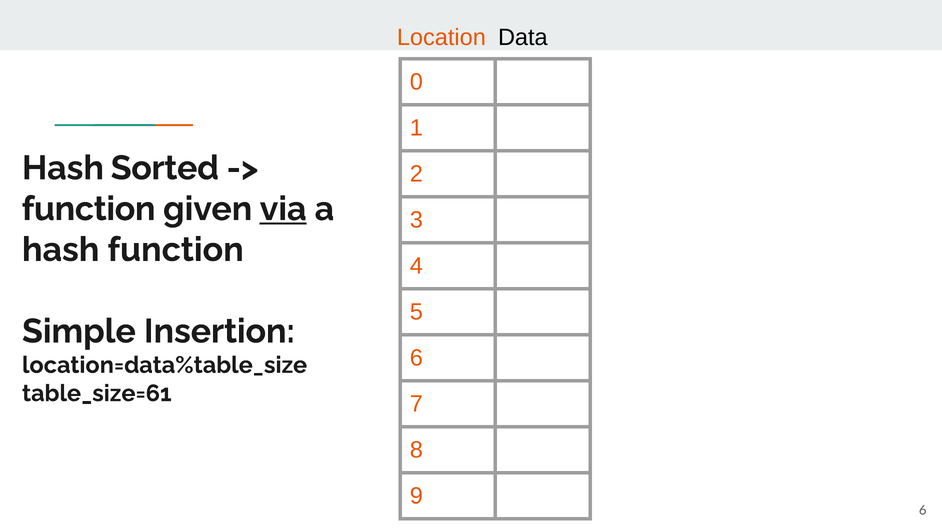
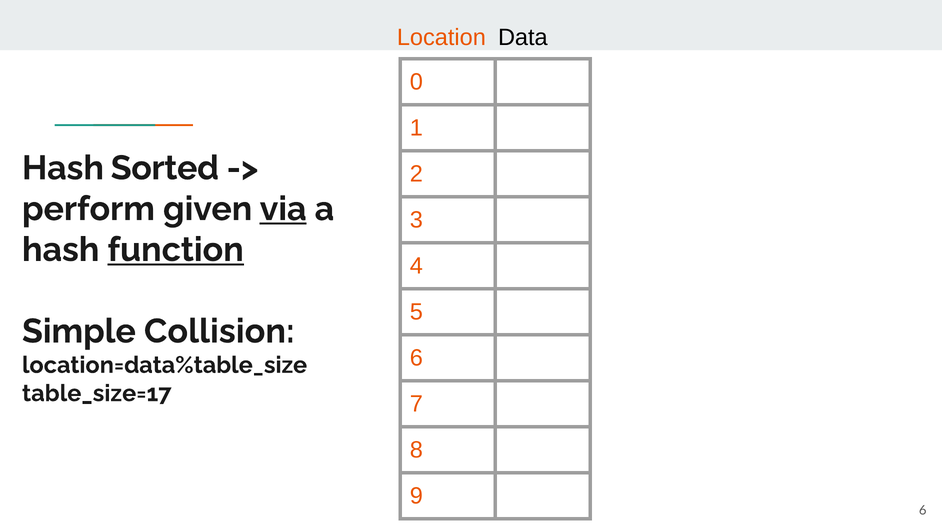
function at (89, 209): function -> perform
function at (176, 250) underline: none -> present
Insertion: Insertion -> Collision
table_size=61: table_size=61 -> table_size=17
